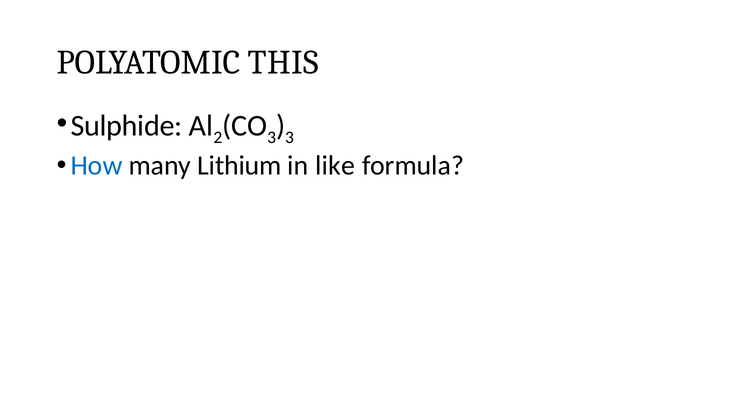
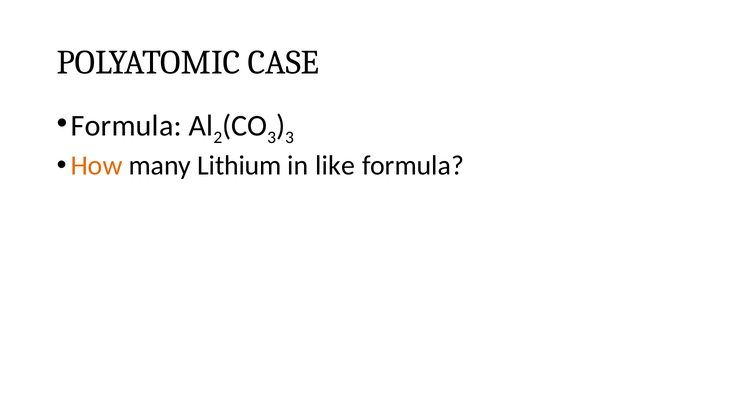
THIS: THIS -> CASE
Sulphide at (126, 126): Sulphide -> Formula
How colour: blue -> orange
